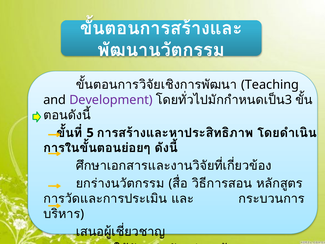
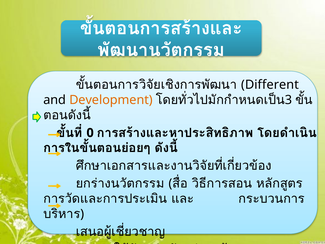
Teaching: Teaching -> Different
Development colour: purple -> orange
5: 5 -> 0
